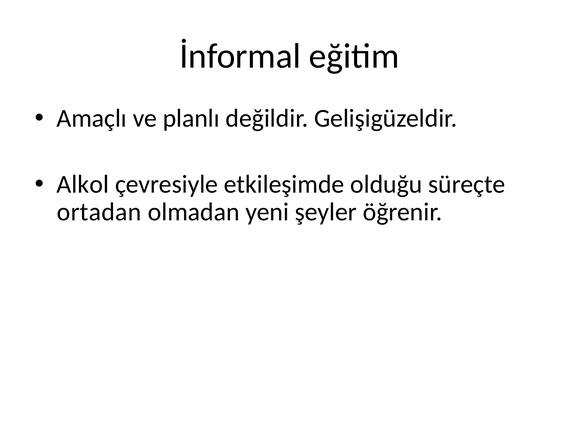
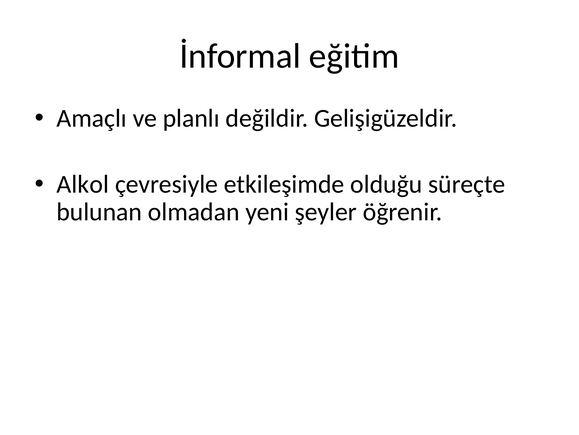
ortadan: ortadan -> bulunan
